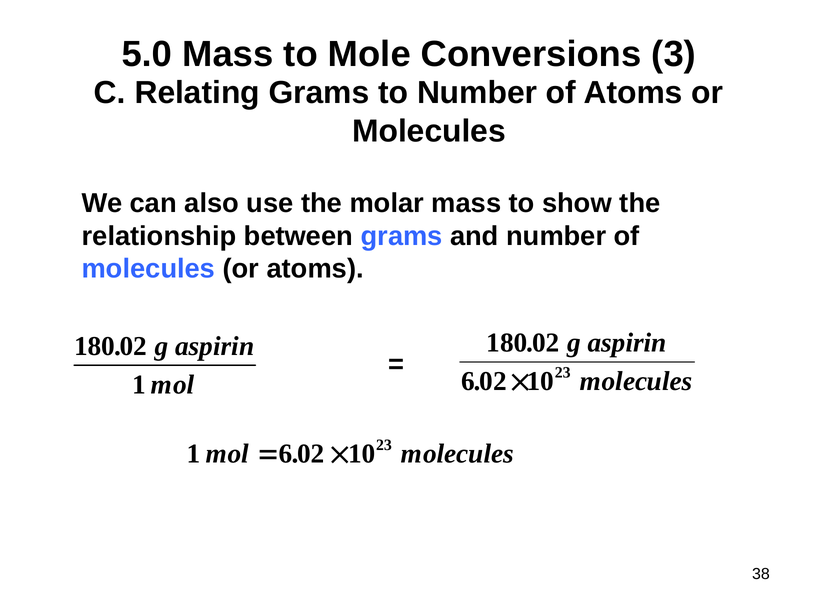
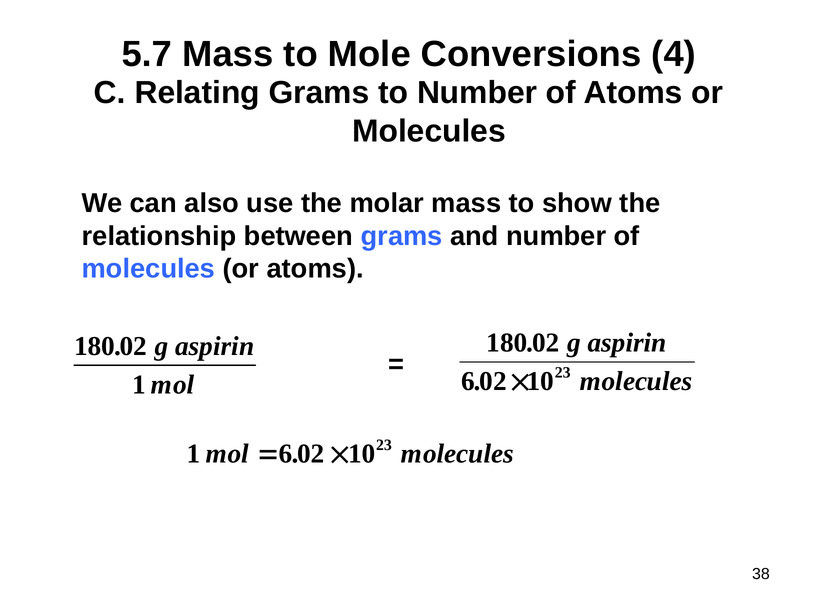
5.0: 5.0 -> 5.7
3: 3 -> 4
